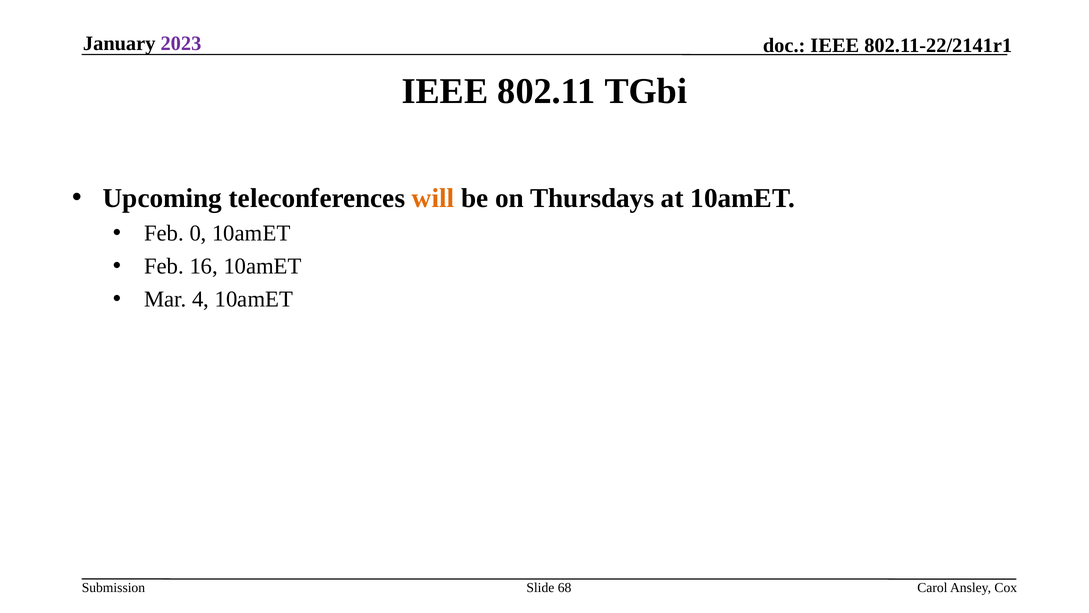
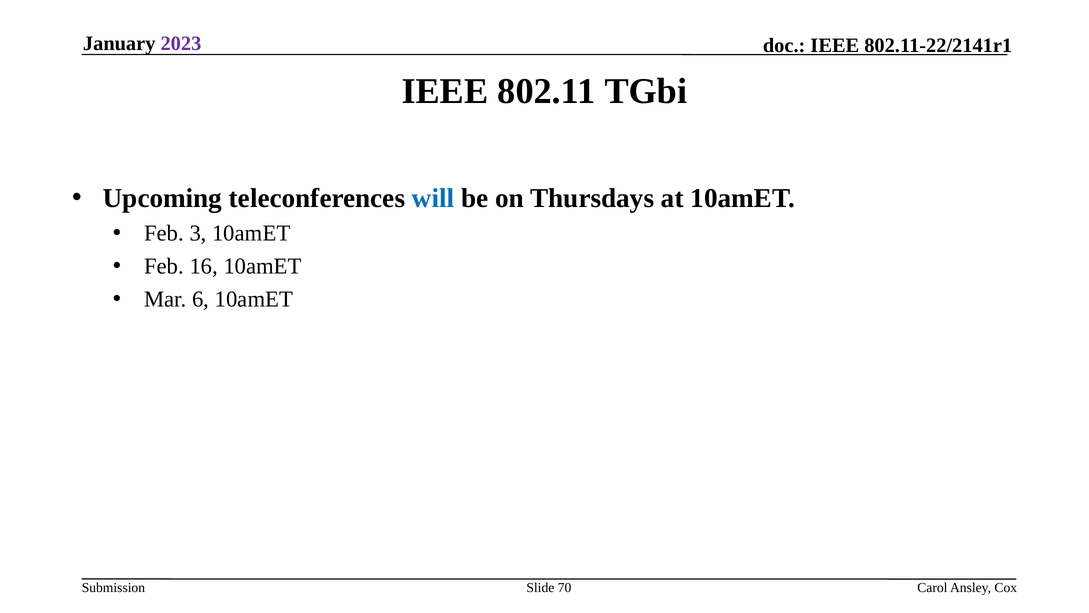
will colour: orange -> blue
0: 0 -> 3
4: 4 -> 6
68: 68 -> 70
